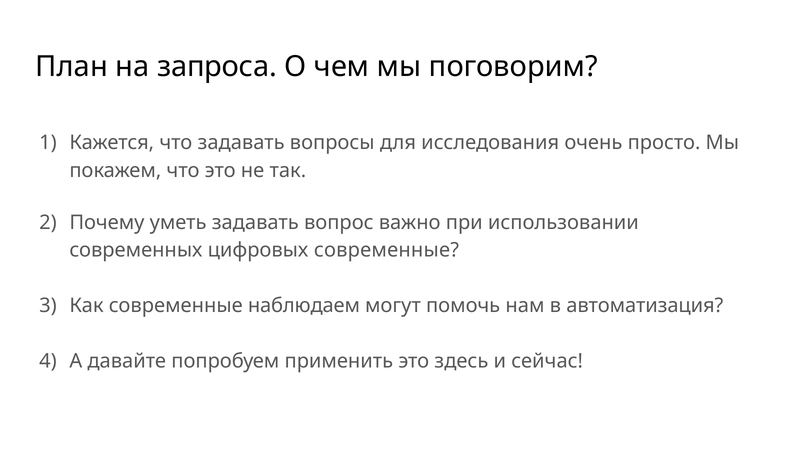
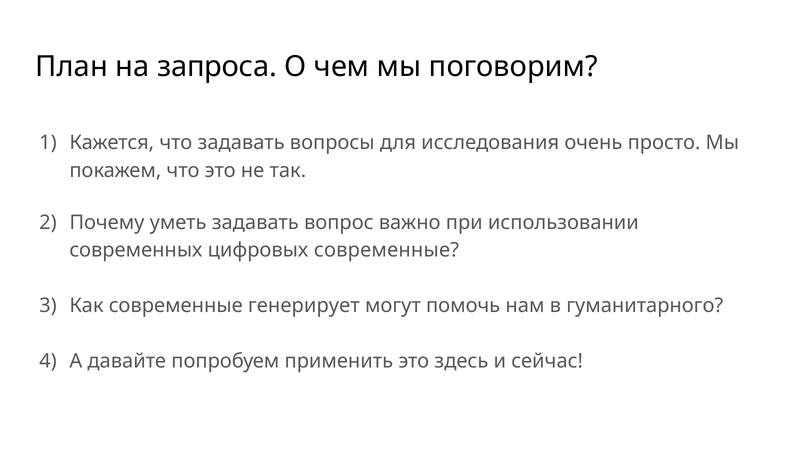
наблюдаем: наблюдаем -> генерирует
автоматизация: автоматизация -> гуманитарного
